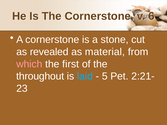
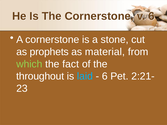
revealed: revealed -> prophets
which colour: pink -> light green
first: first -> fact
5 at (105, 76): 5 -> 6
